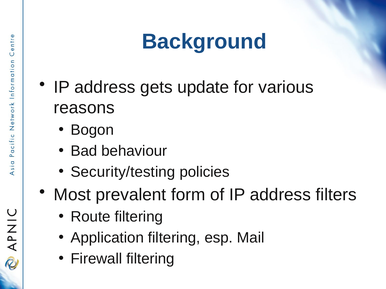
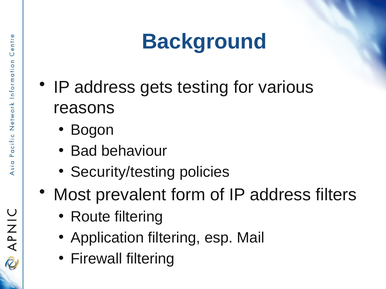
update: update -> testing
